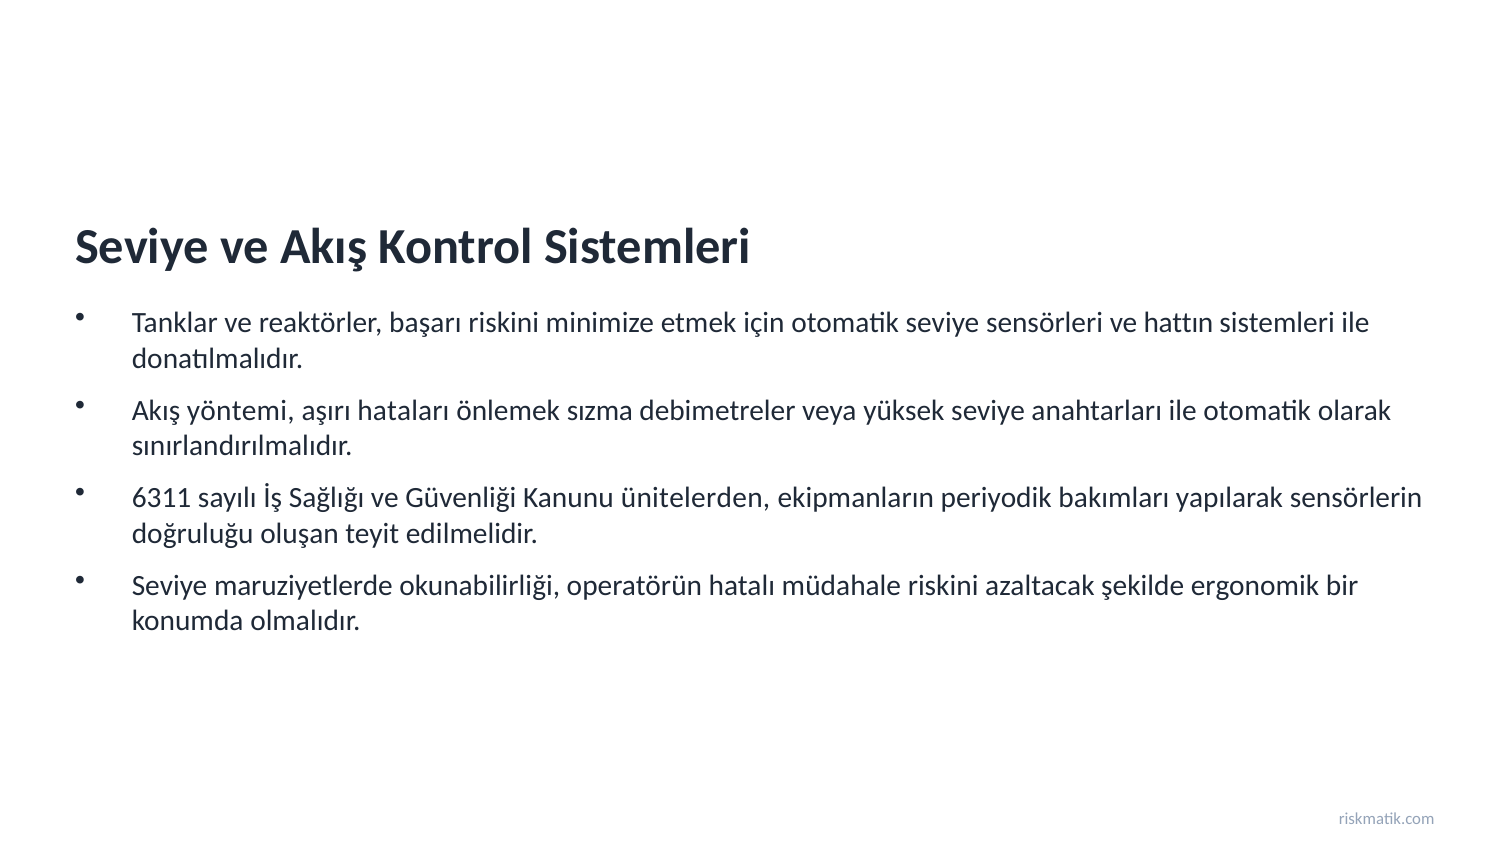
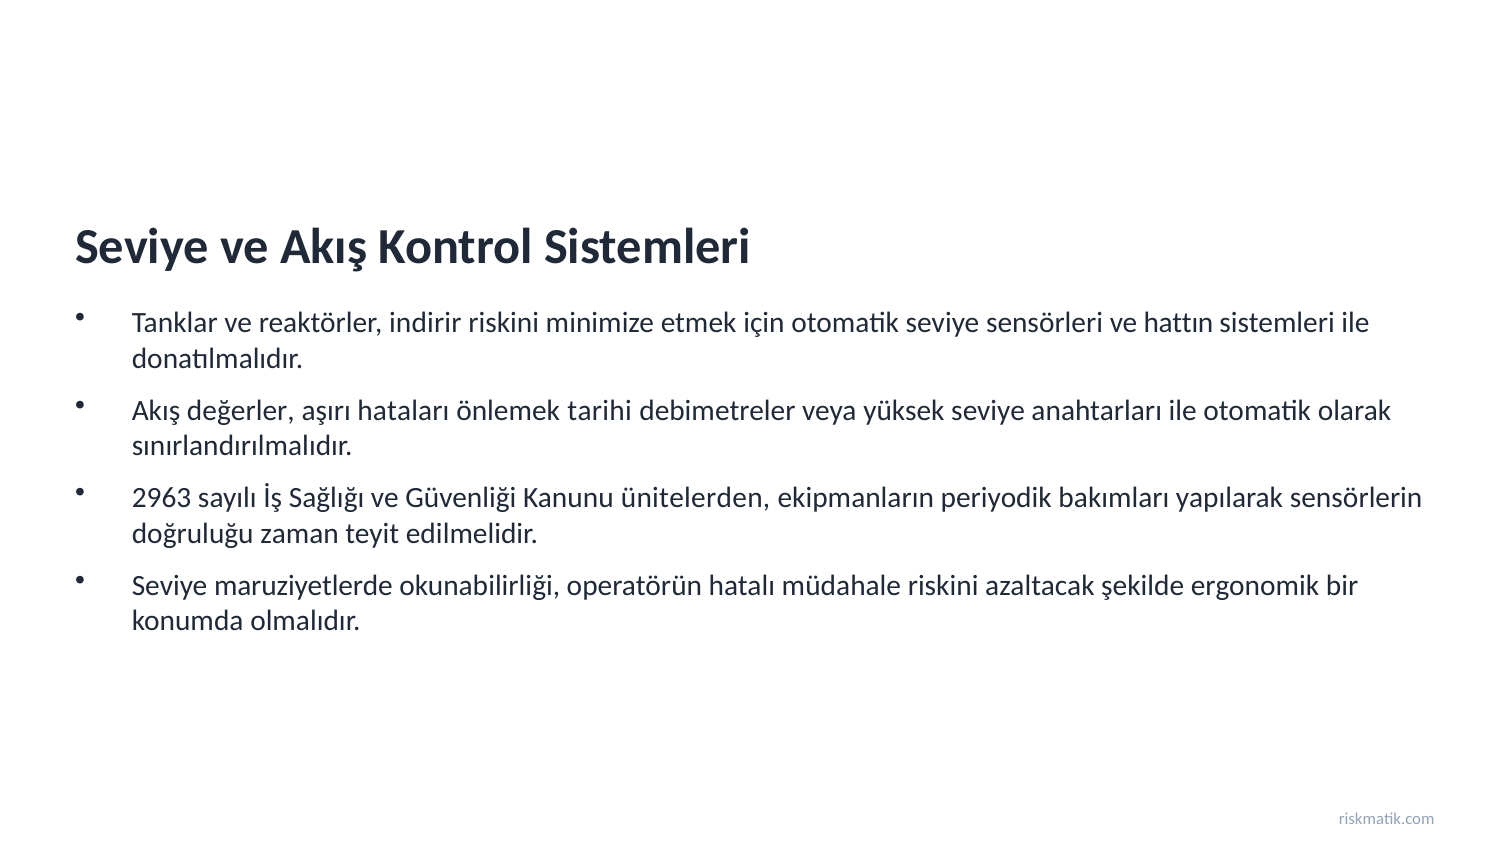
başarı: başarı -> indirir
yöntemi: yöntemi -> değerler
sızma: sızma -> tarihi
6311: 6311 -> 2963
oluşan: oluşan -> zaman
